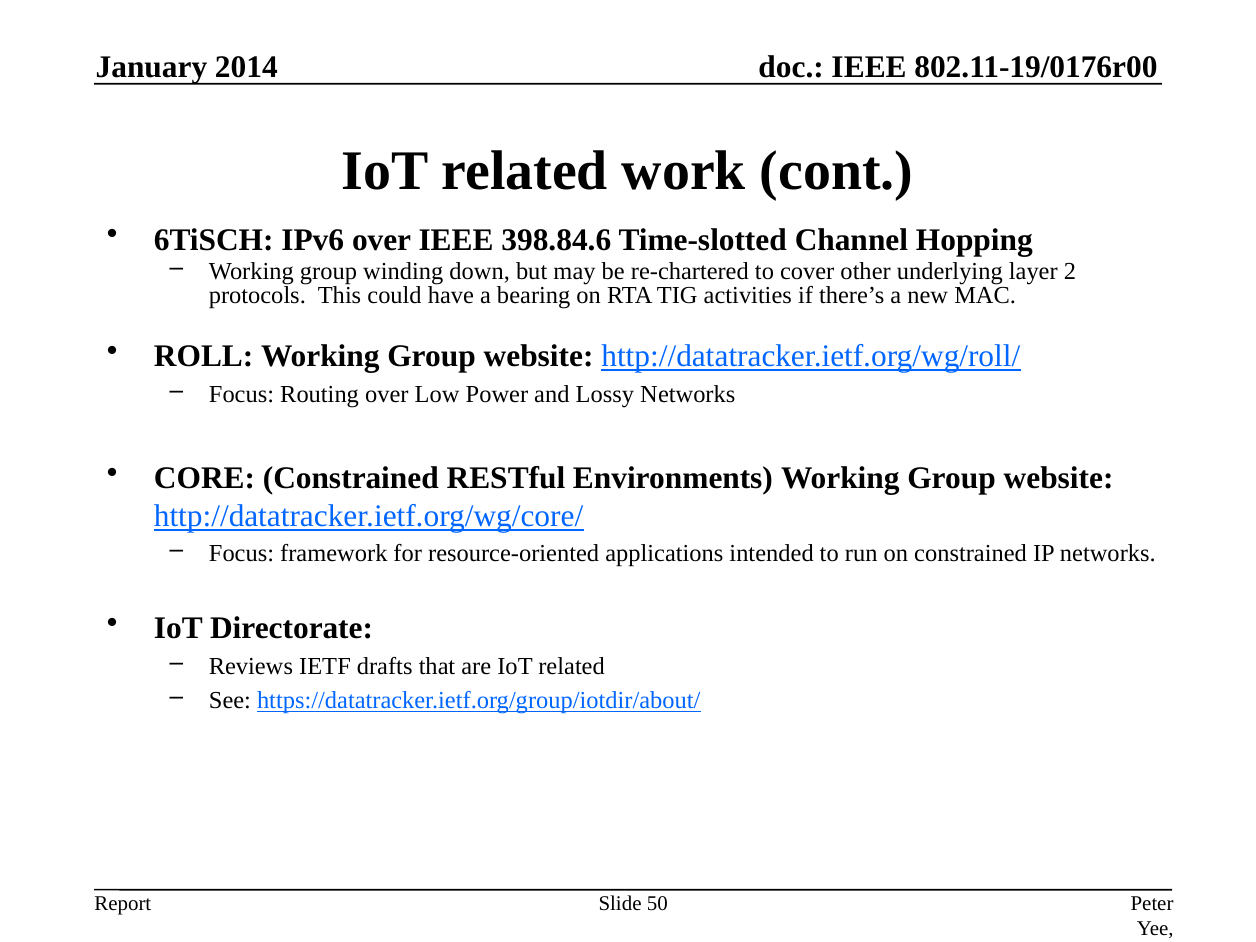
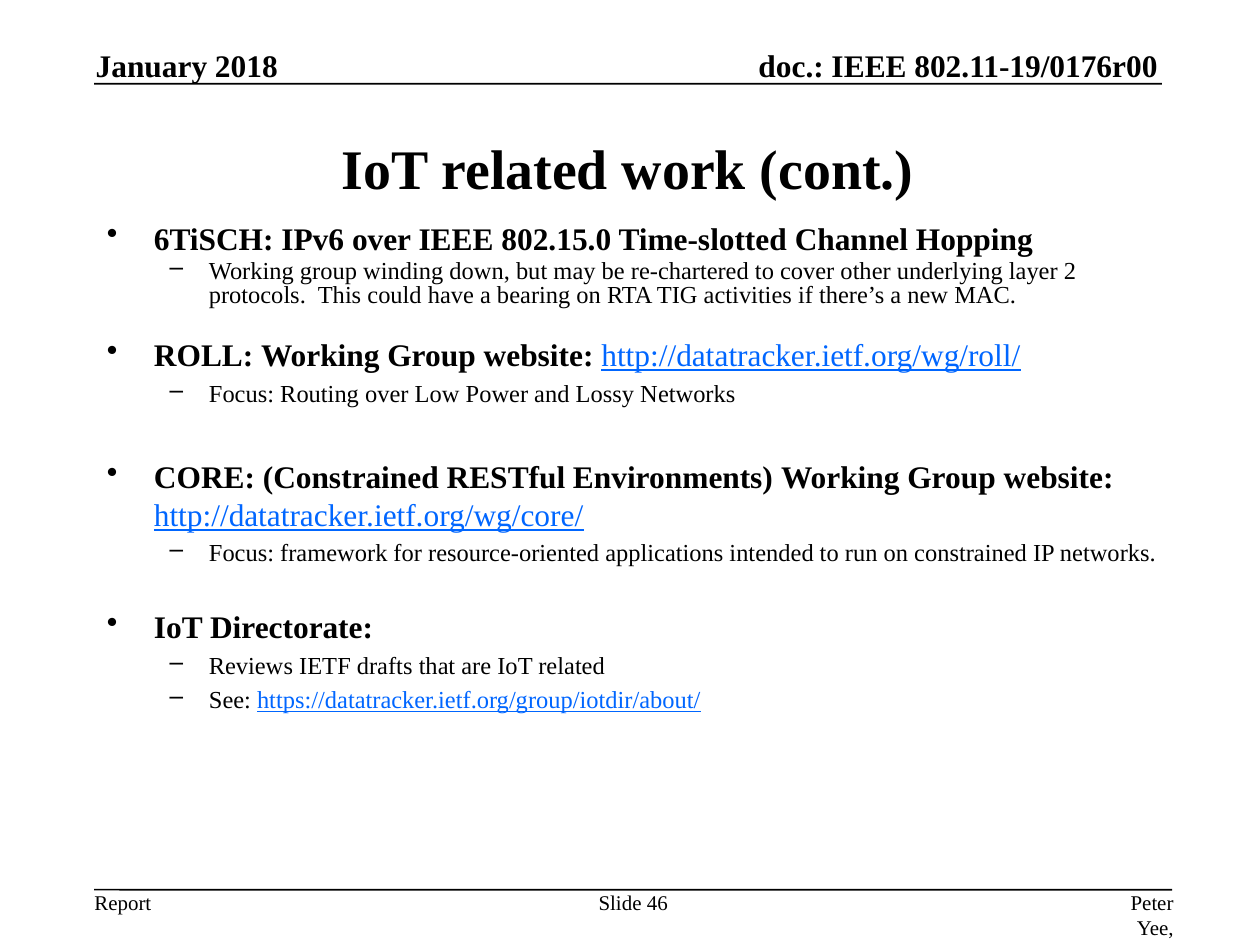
2014: 2014 -> 2018
398.84.6: 398.84.6 -> 802.15.0
50: 50 -> 46
